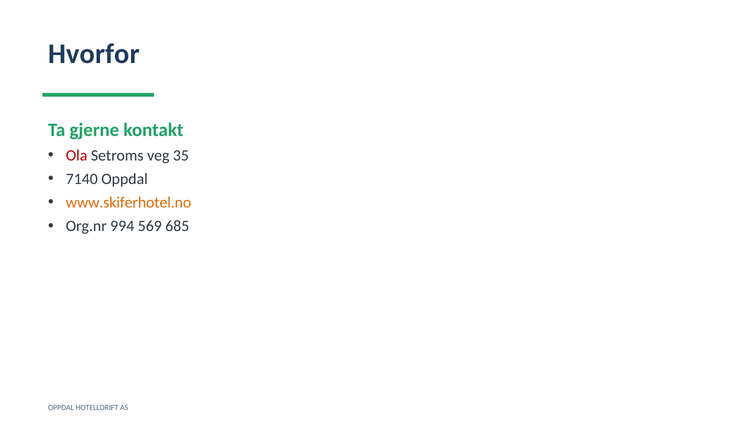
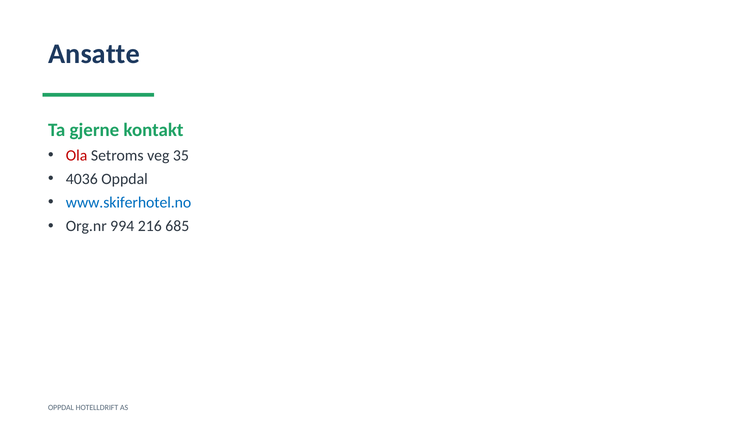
Hvorfor: Hvorfor -> Ansatte
7140: 7140 -> 4036
www.skiferhotel.no colour: orange -> blue
569: 569 -> 216
